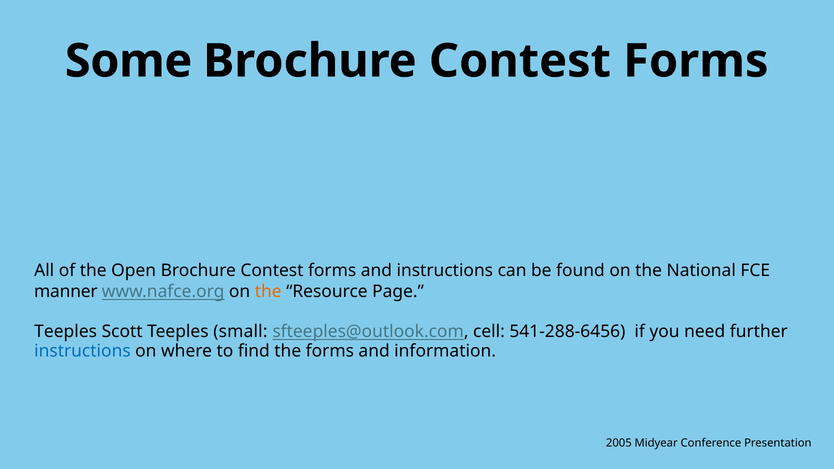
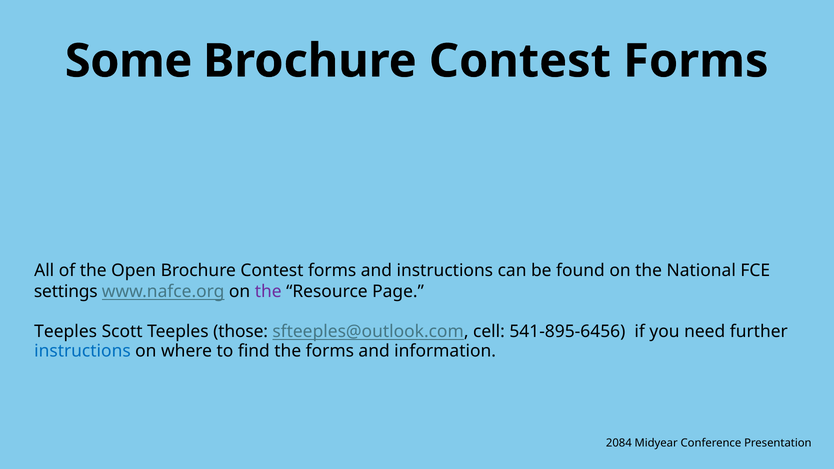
manner: manner -> settings
the at (268, 292) colour: orange -> purple
small: small -> those
541-288-6456: 541-288-6456 -> 541-895-6456
2005: 2005 -> 2084
